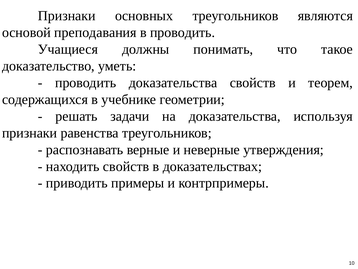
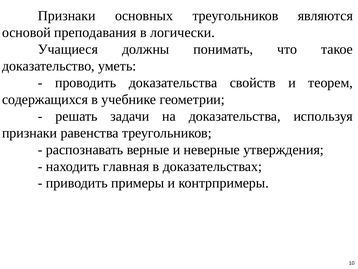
в проводить: проводить -> логически
находить свойств: свойств -> главная
